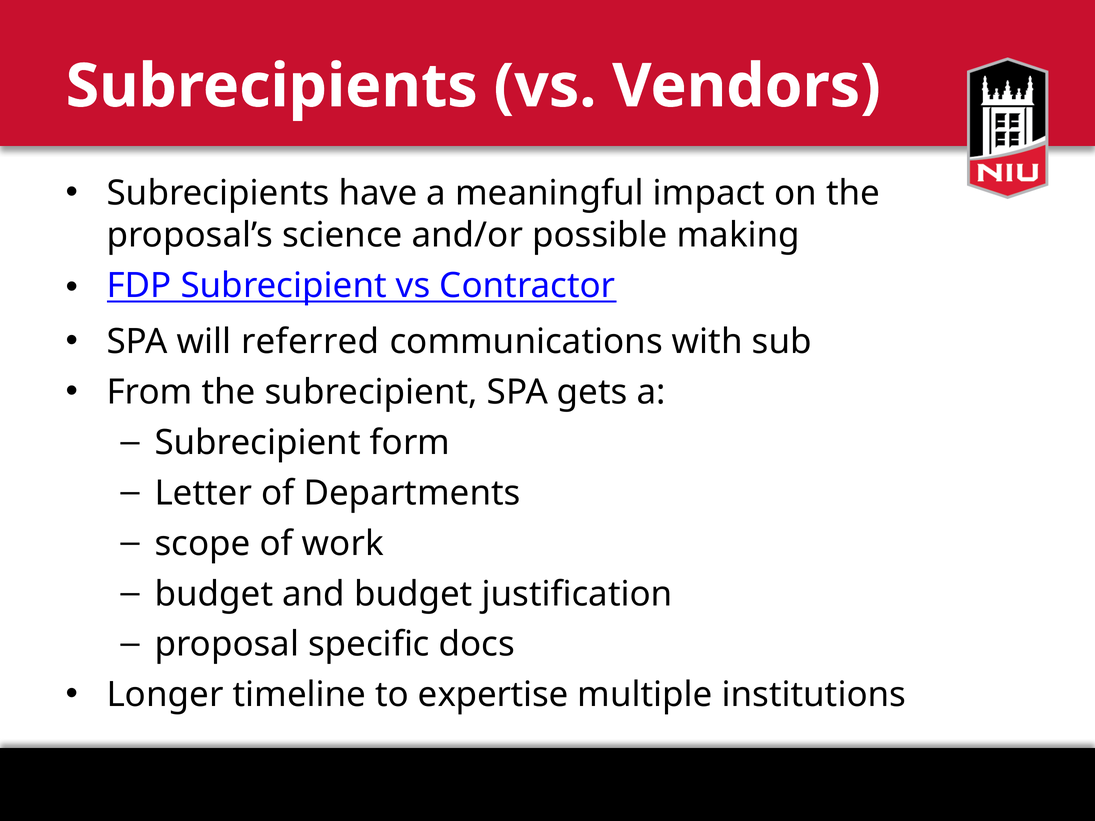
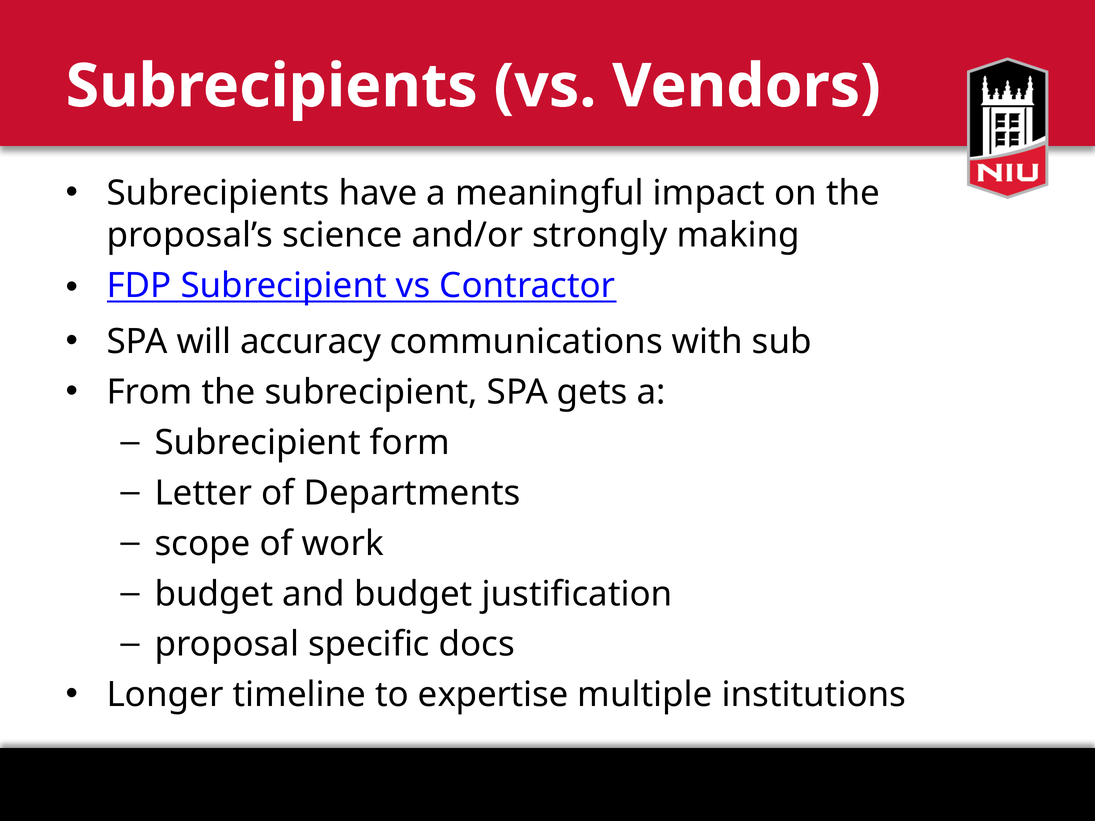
possible: possible -> strongly
referred: referred -> accuracy
